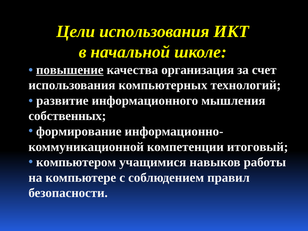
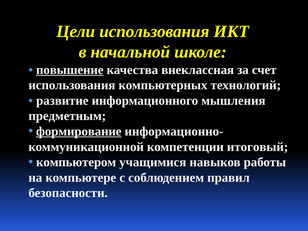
организация: организация -> внеклассная
собственных: собственных -> предметным
формирование underline: none -> present
